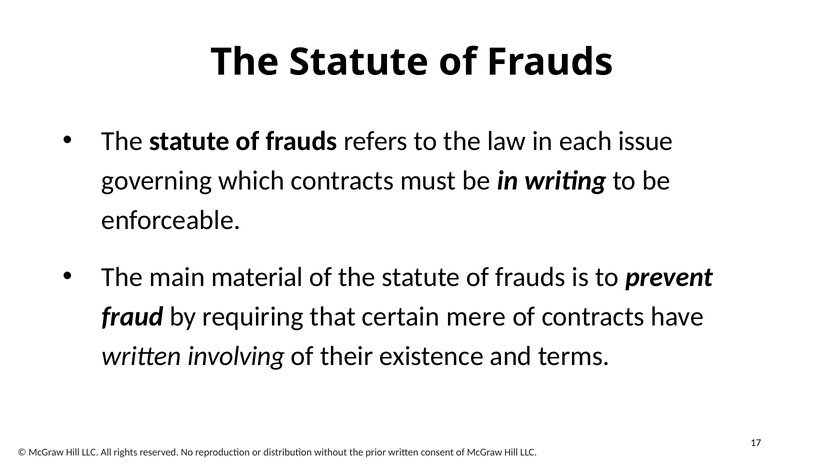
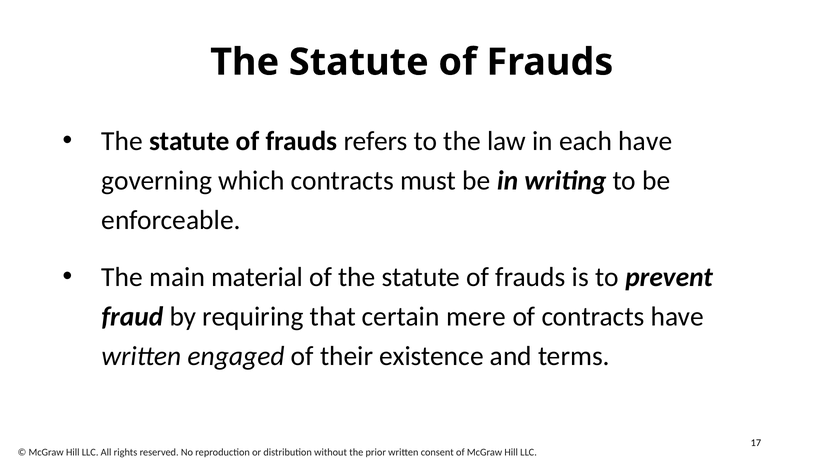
each issue: issue -> have
involving: involving -> engaged
